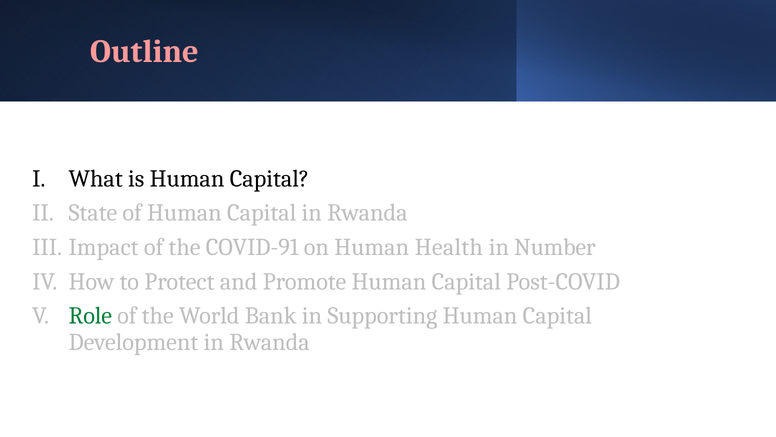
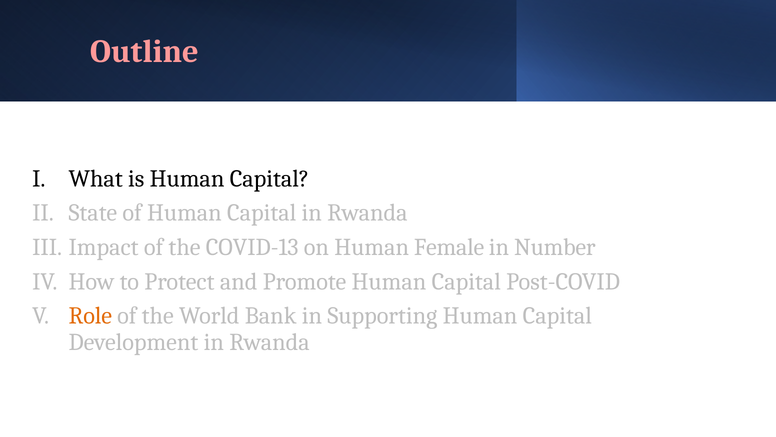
COVID-91: COVID-91 -> COVID-13
Health: Health -> Female
Role colour: green -> orange
